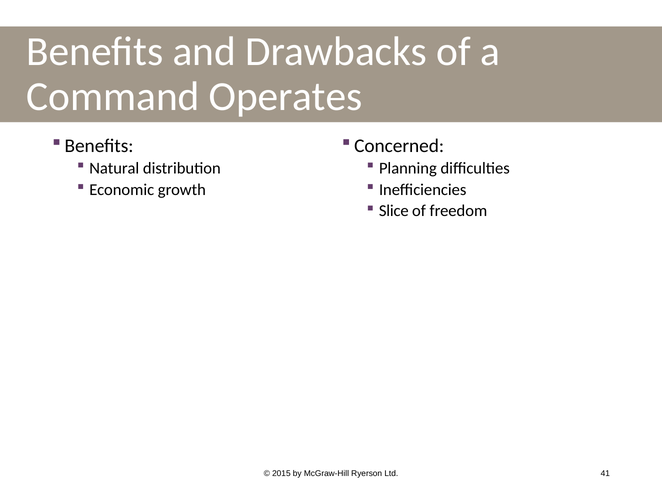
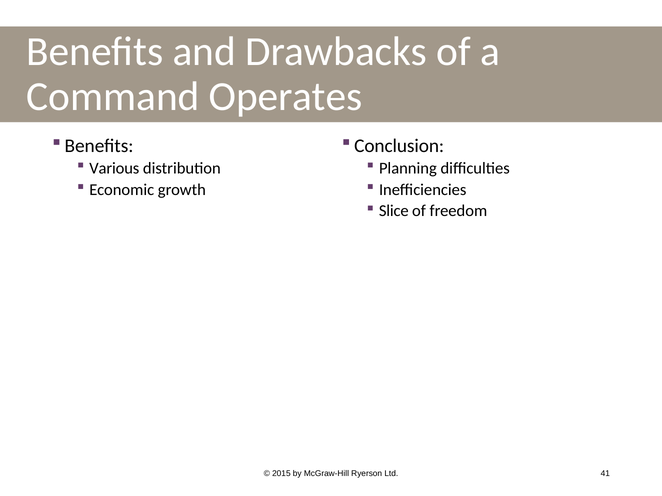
Concerned: Concerned -> Conclusion
Natural: Natural -> Various
